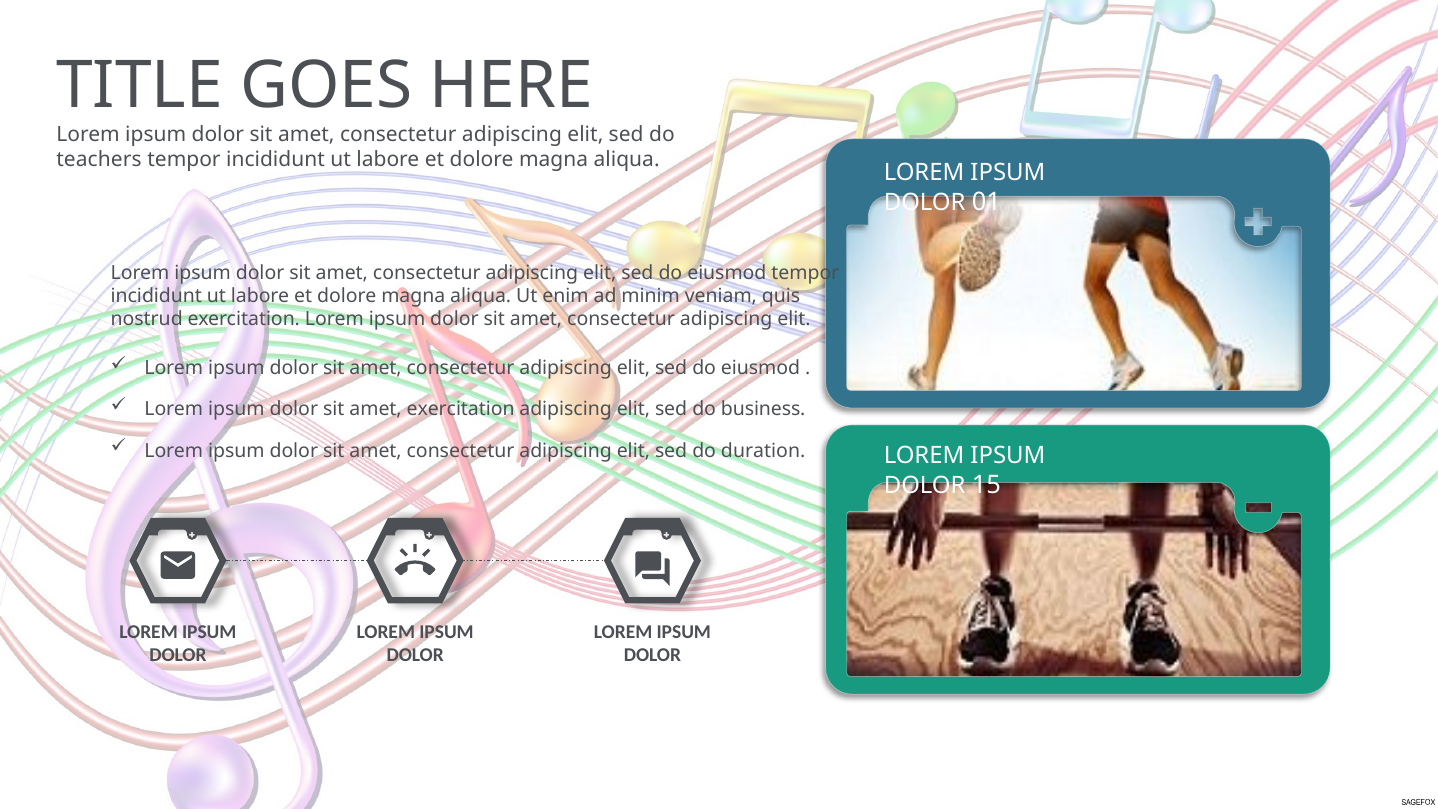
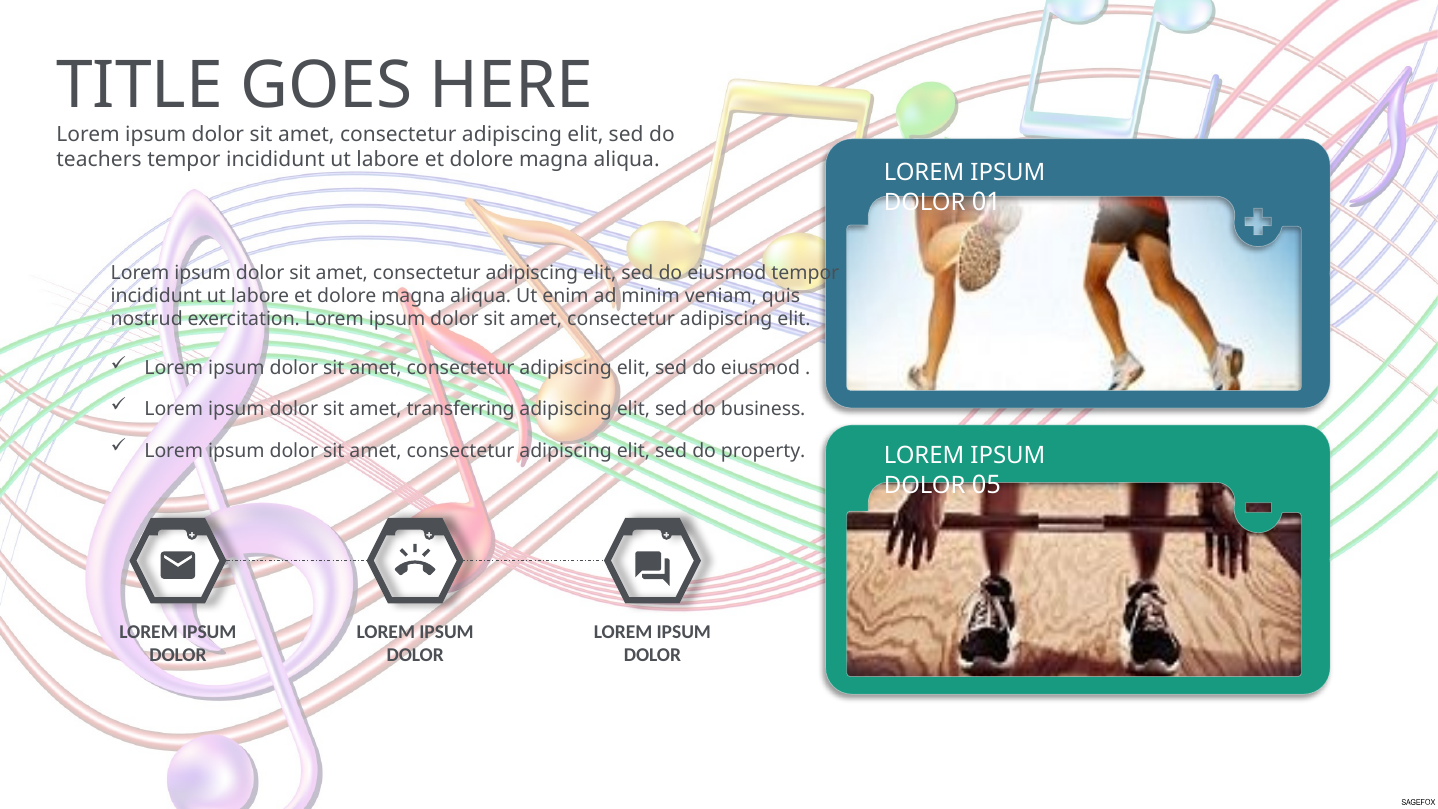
amet exercitation: exercitation -> transferring
duration: duration -> property
15: 15 -> 05
